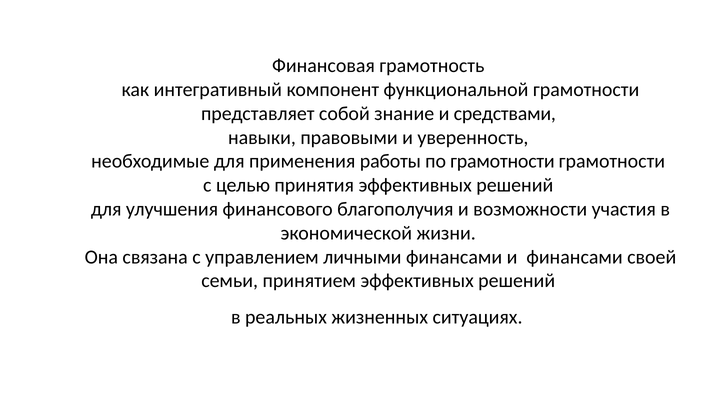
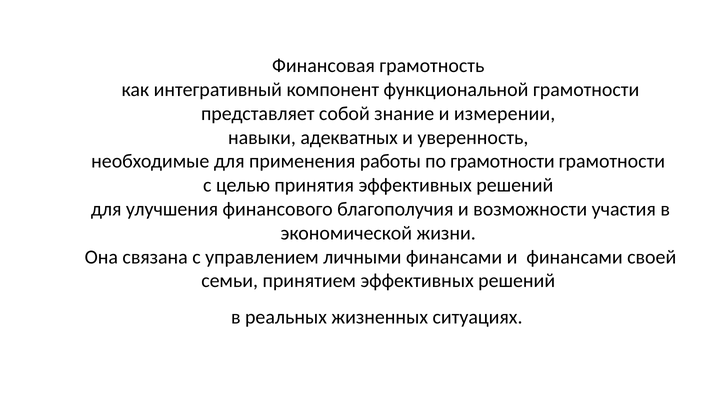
средствами: средствами -> измерении
правовыми: правовыми -> адекватных
